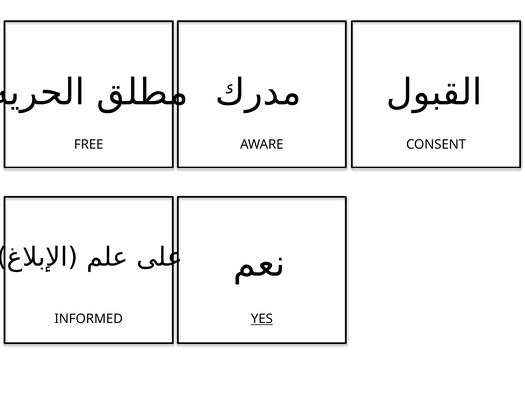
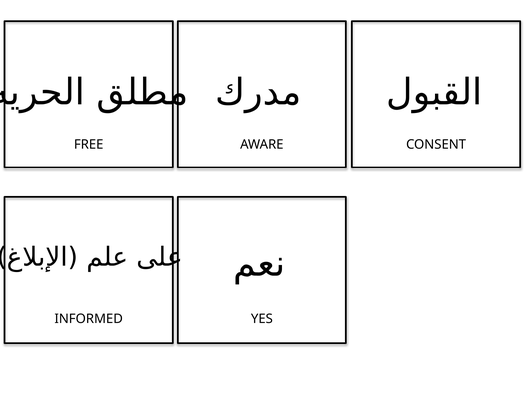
YES underline: present -> none
